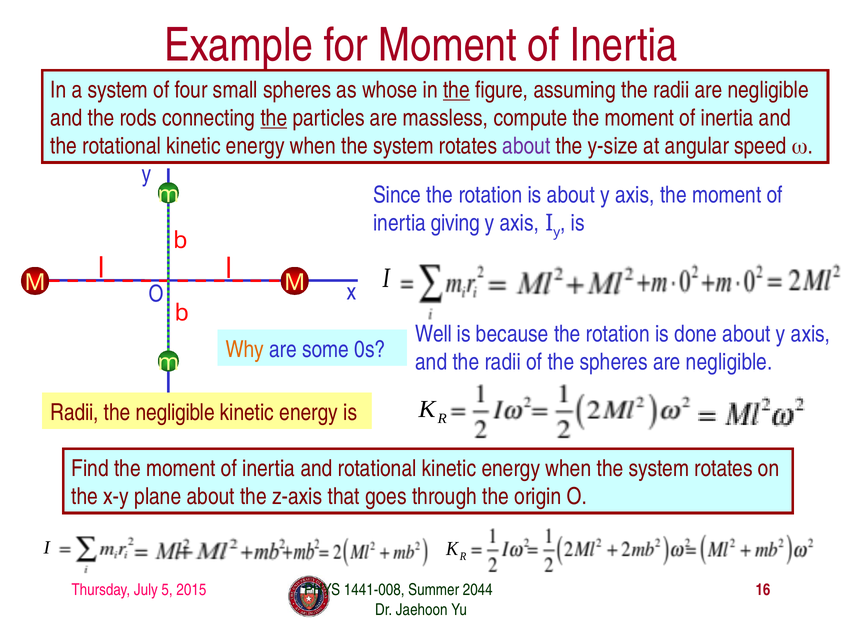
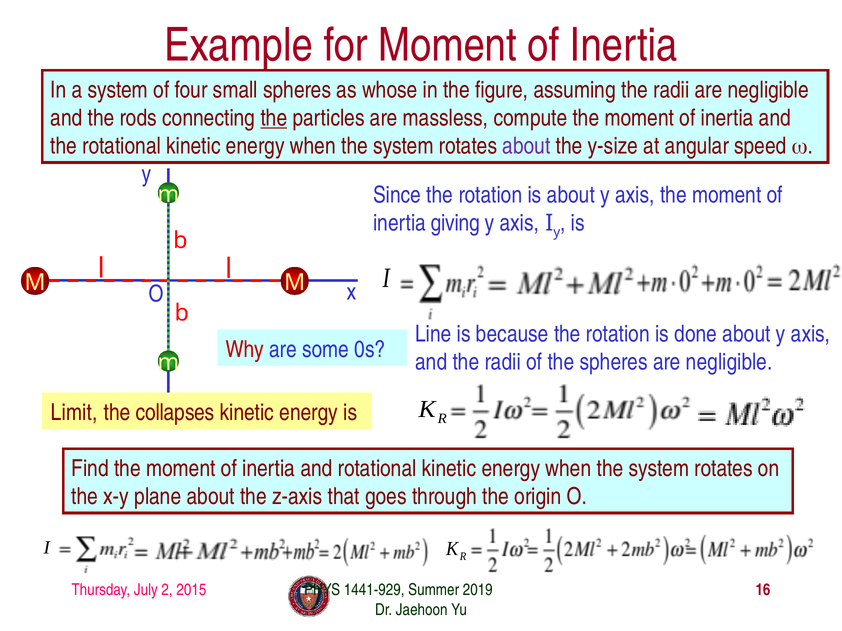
the at (456, 90) underline: present -> none
Well: Well -> Line
Why colour: orange -> red
Radii at (74, 413): Radii -> Limit
the negligible: negligible -> collapses
5: 5 -> 2
1441-008: 1441-008 -> 1441-929
2044: 2044 -> 2019
